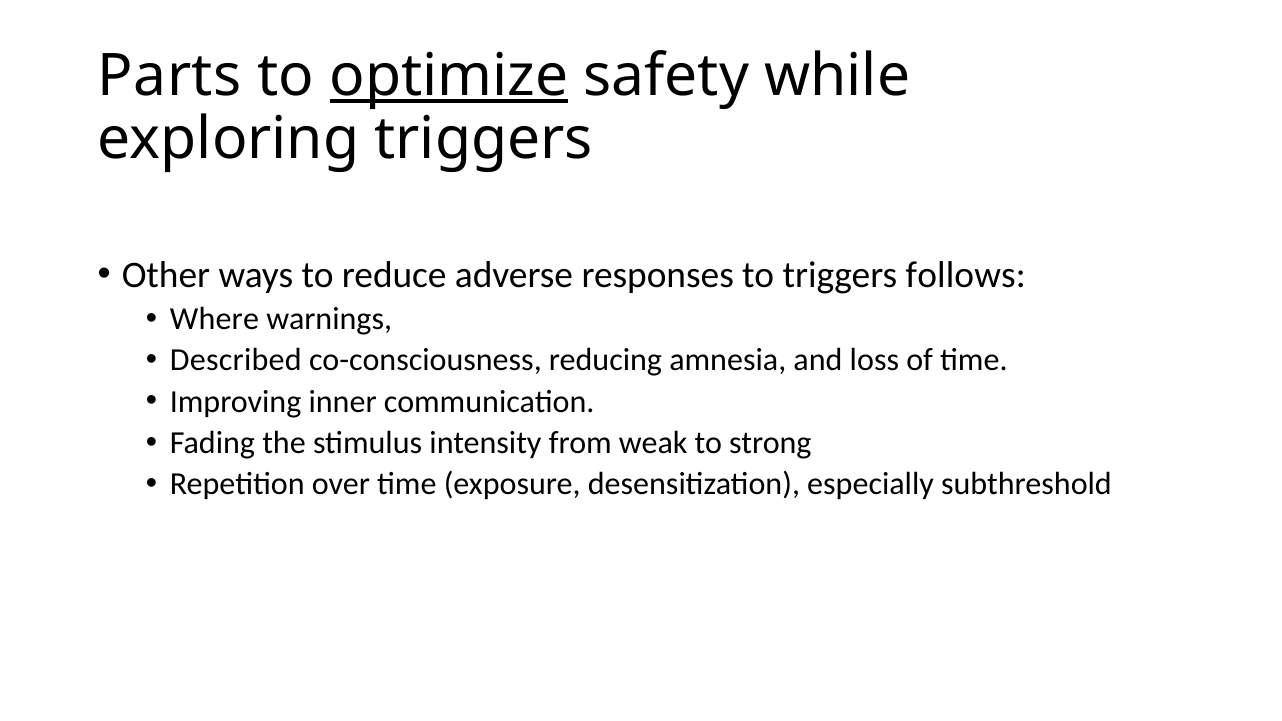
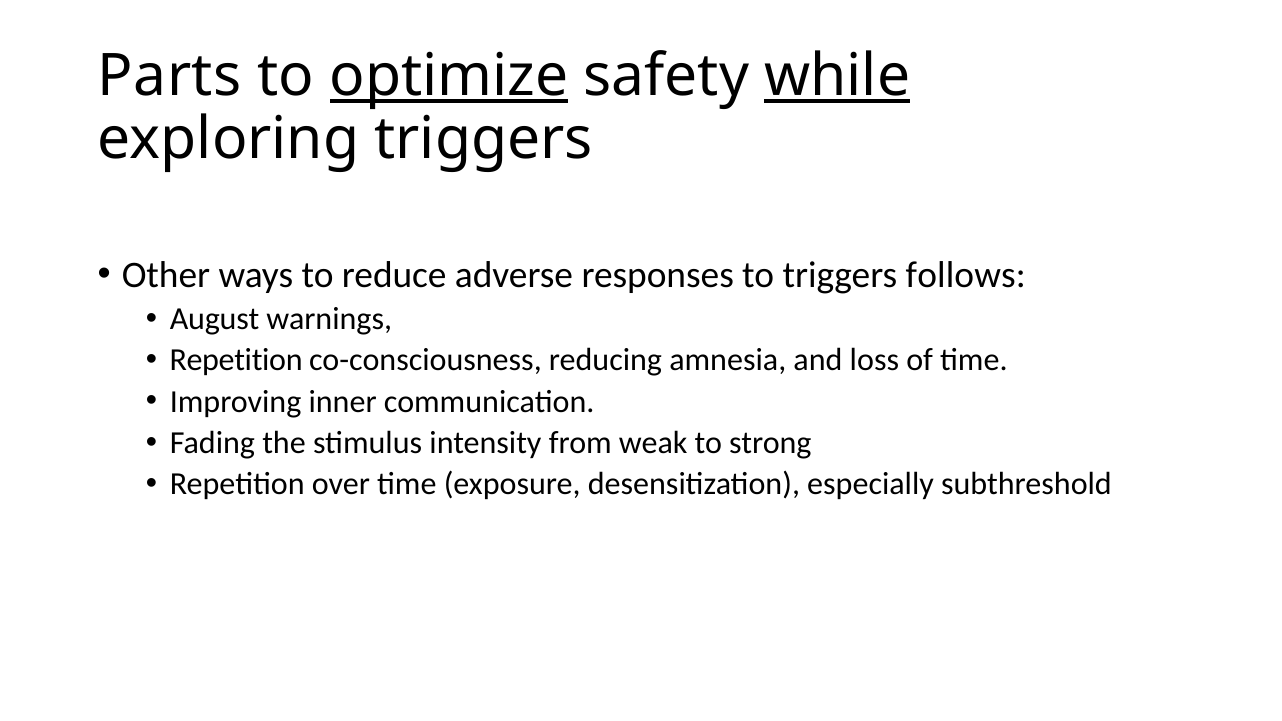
while underline: none -> present
Where: Where -> August
Described at (236, 360): Described -> Repetition
